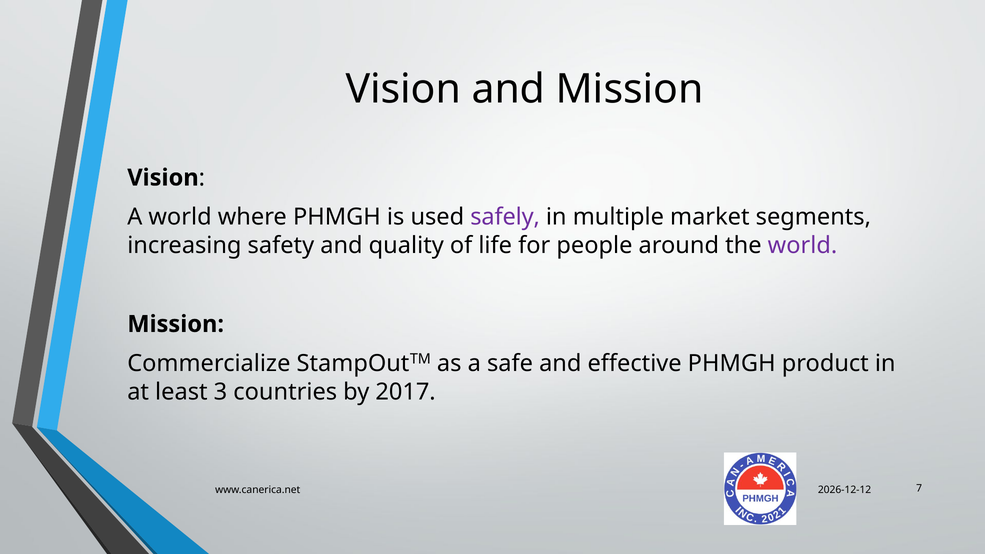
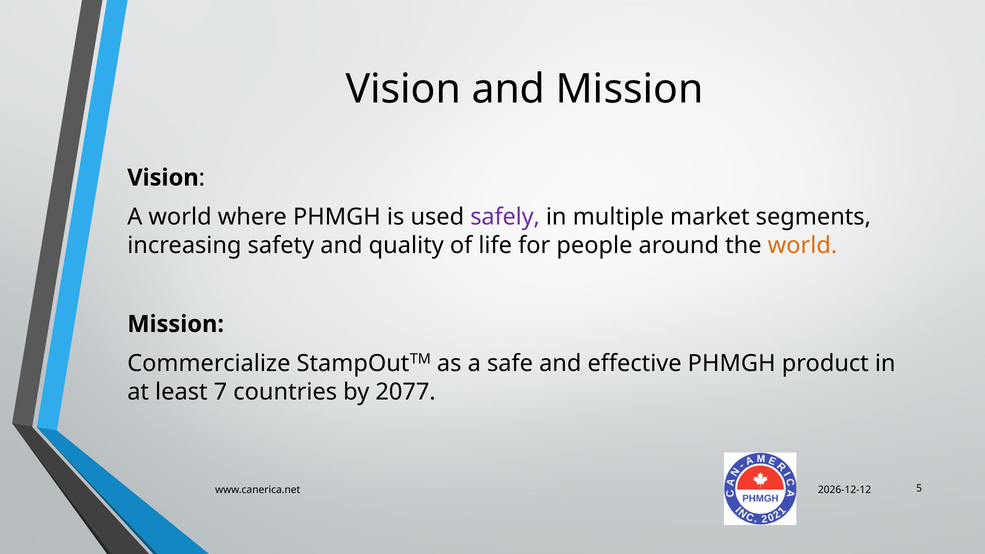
world at (803, 245) colour: purple -> orange
3: 3 -> 7
2017: 2017 -> 2077
7: 7 -> 5
